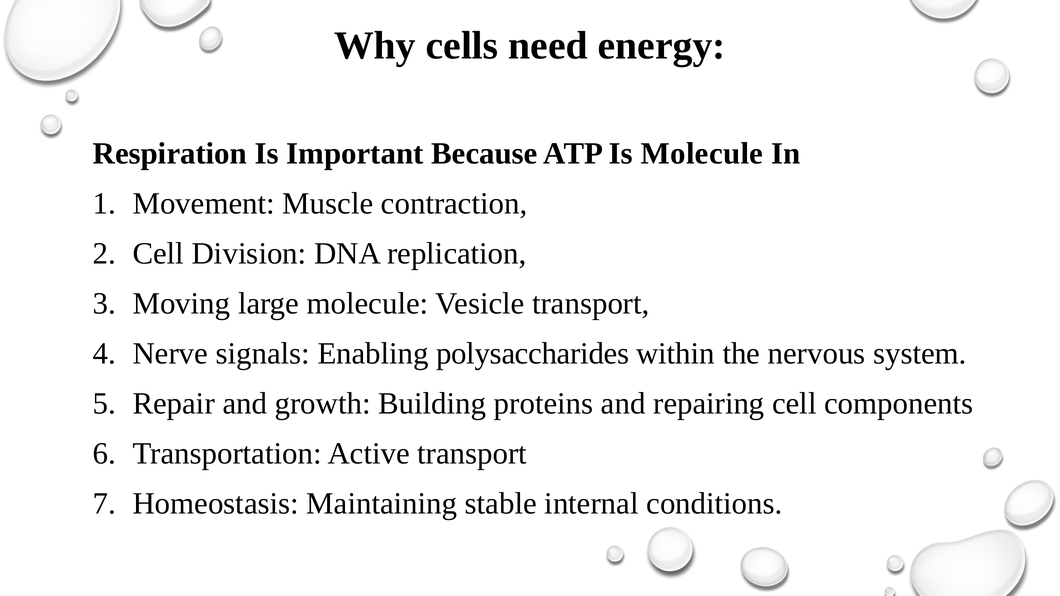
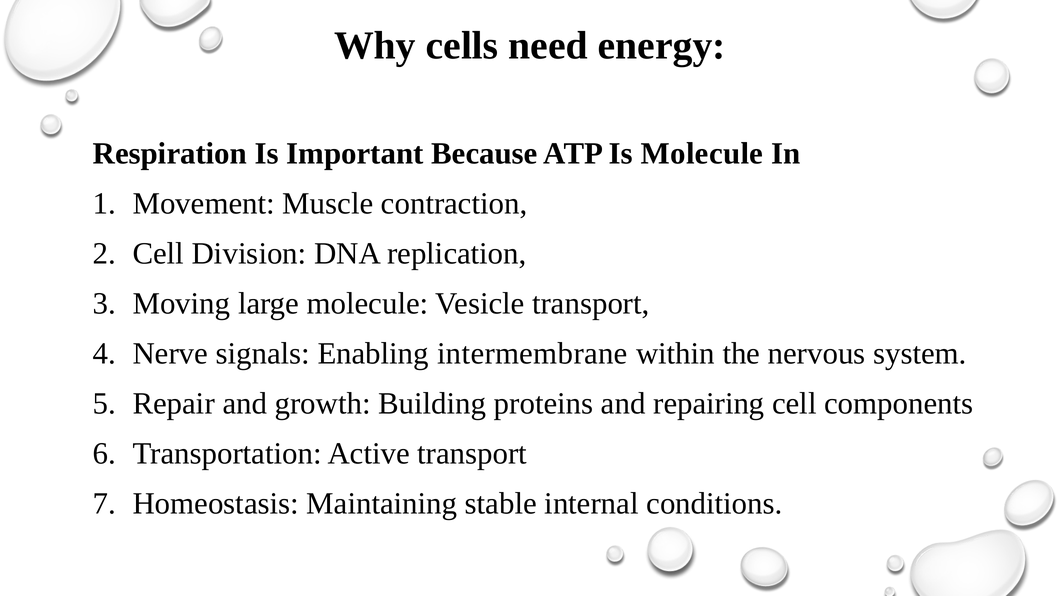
polysaccharides: polysaccharides -> intermembrane
